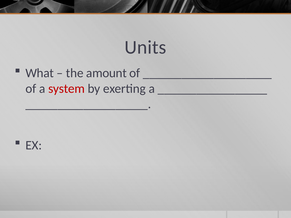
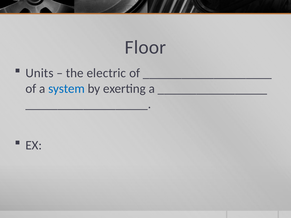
Units: Units -> Floor
What: What -> Units
amount: amount -> electric
system colour: red -> blue
